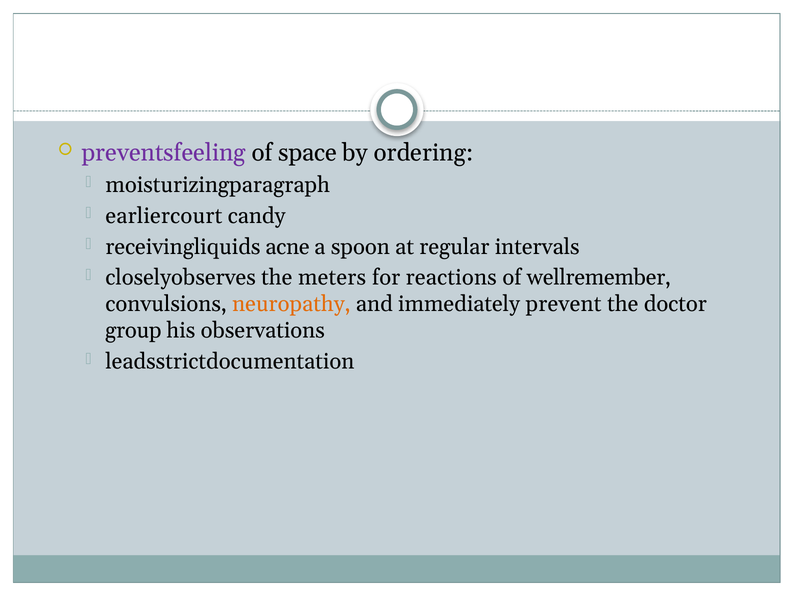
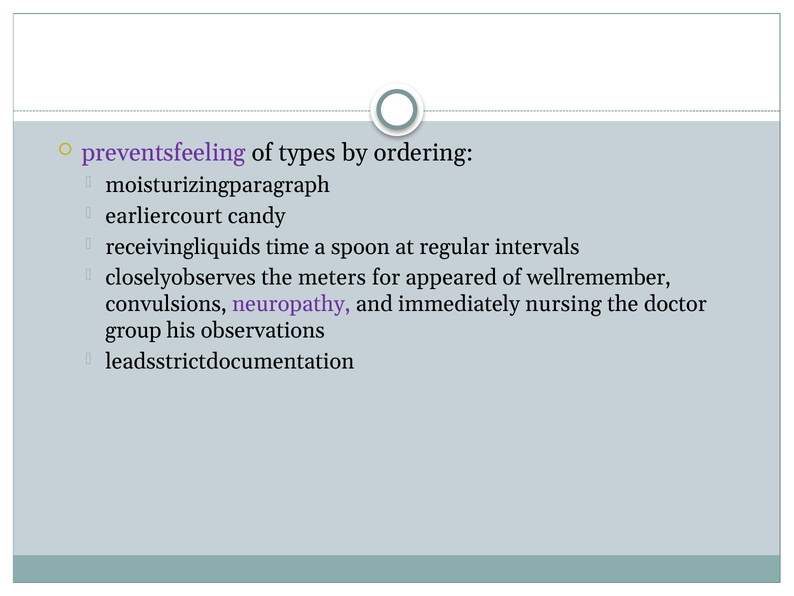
space: space -> types
acne: acne -> time
reactions: reactions -> appeared
neuropathy colour: orange -> purple
prevent: prevent -> nursing
